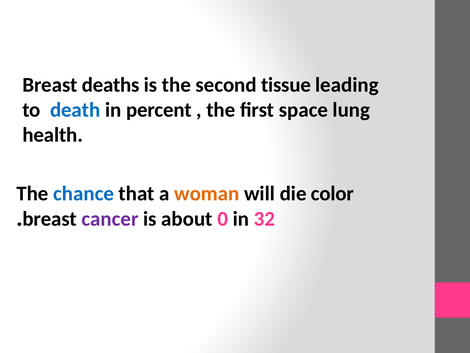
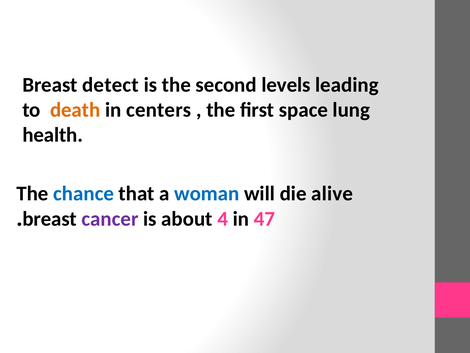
deaths: deaths -> detect
tissue: tissue -> levels
death colour: blue -> orange
percent: percent -> centers
woman colour: orange -> blue
color: color -> alive
0: 0 -> 4
32: 32 -> 47
